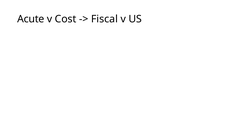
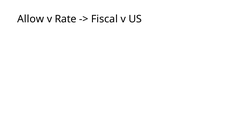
Acute: Acute -> Allow
Cost: Cost -> Rate
